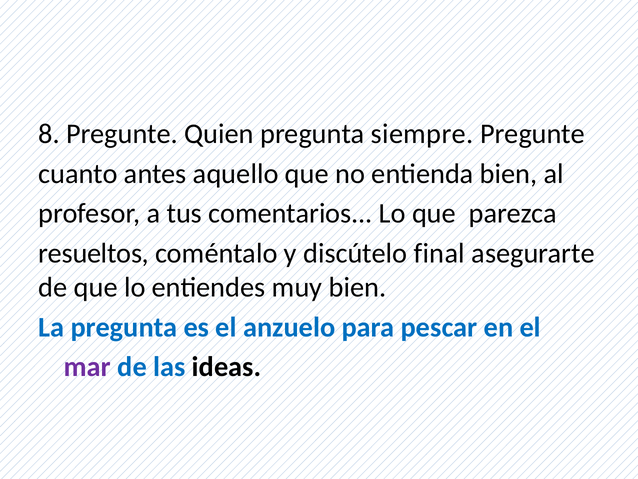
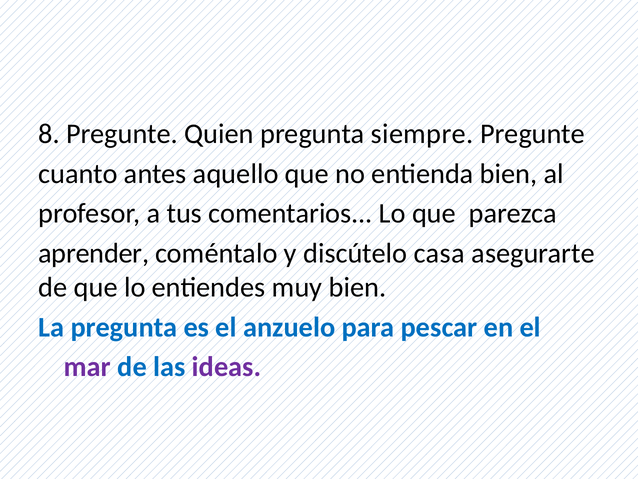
resueltos: resueltos -> aprender
final: final -> casa
ideas colour: black -> purple
